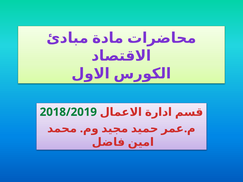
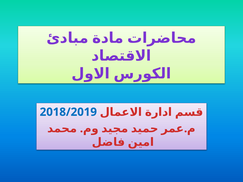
2018/2019 colour: green -> blue
